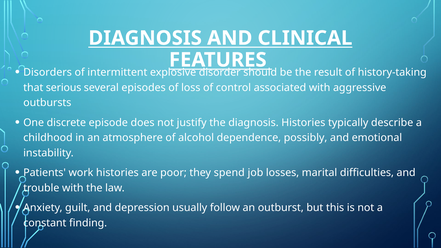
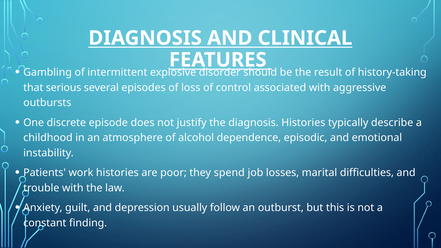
Disorders: Disorders -> Gambling
possibly: possibly -> episodic
